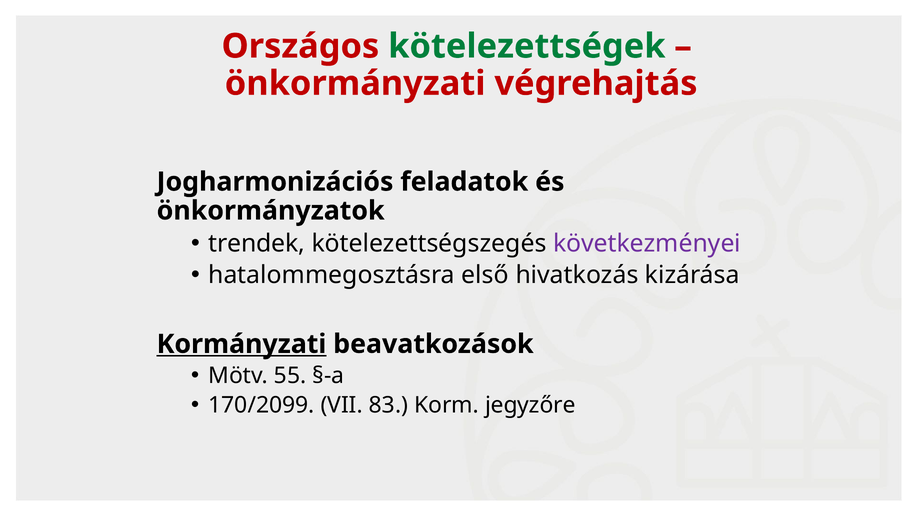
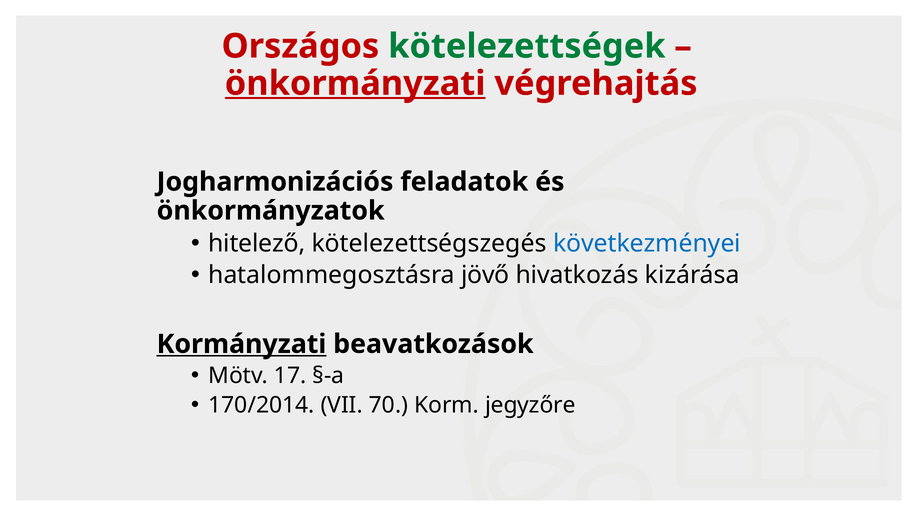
önkormányzati underline: none -> present
trendek: trendek -> hitelező
következményei colour: purple -> blue
első: első -> jövő
55: 55 -> 17
170/2099: 170/2099 -> 170/2014
83: 83 -> 70
